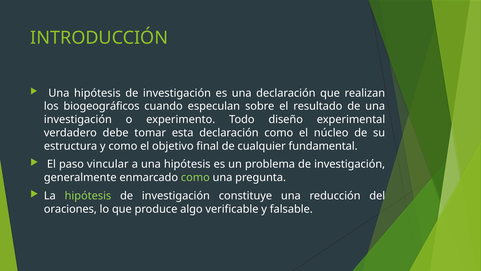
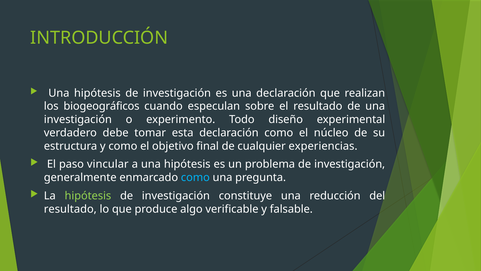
fundamental: fundamental -> experiencias
como at (195, 177) colour: light green -> light blue
oraciones at (70, 209): oraciones -> resultado
